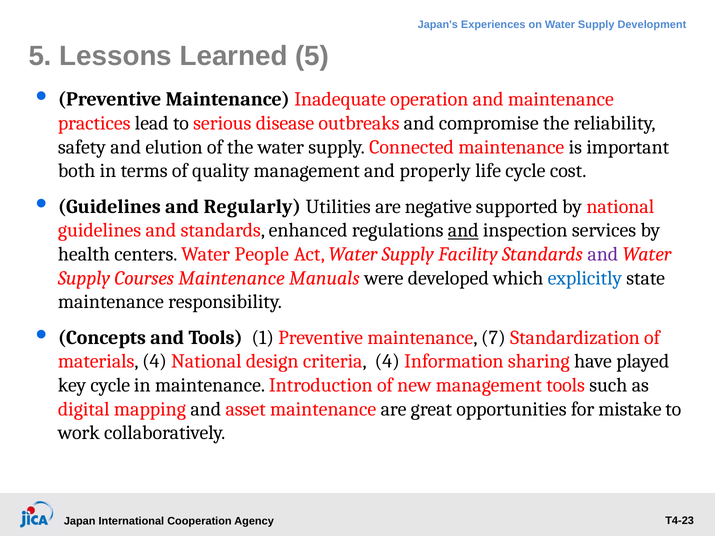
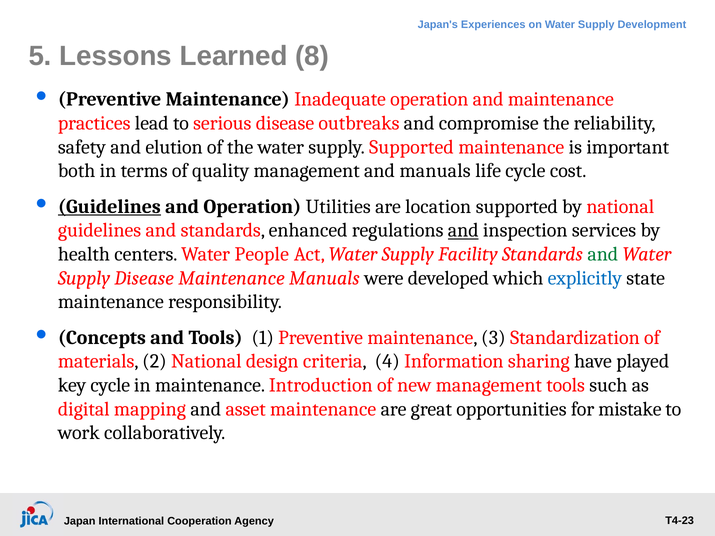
Learned 5: 5 -> 8
supply Connected: Connected -> Supported
and properly: properly -> manuals
Guidelines at (109, 207) underline: none -> present
and Regularly: Regularly -> Operation
negative: negative -> location
and at (603, 254) colour: purple -> green
Supply Courses: Courses -> Disease
7: 7 -> 3
materials 4: 4 -> 2
